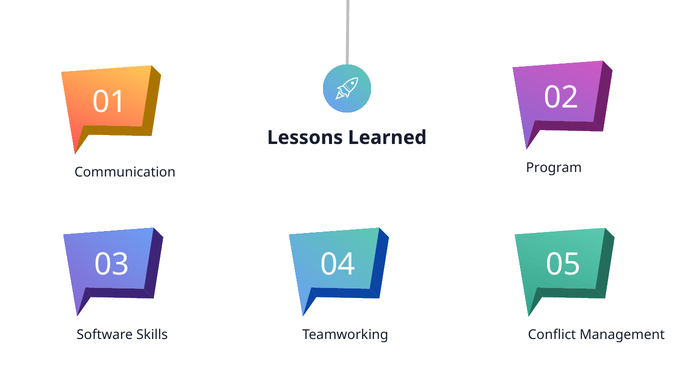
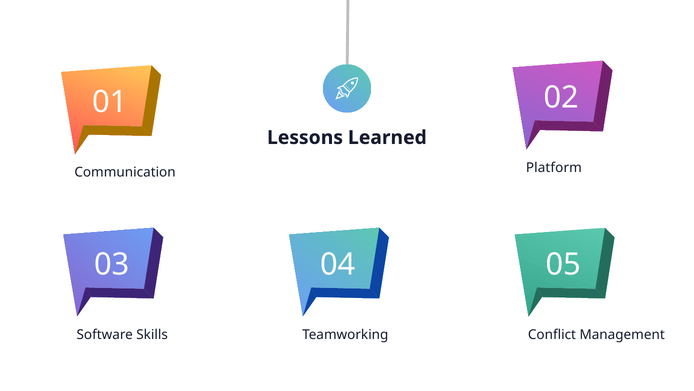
Program: Program -> Platform
